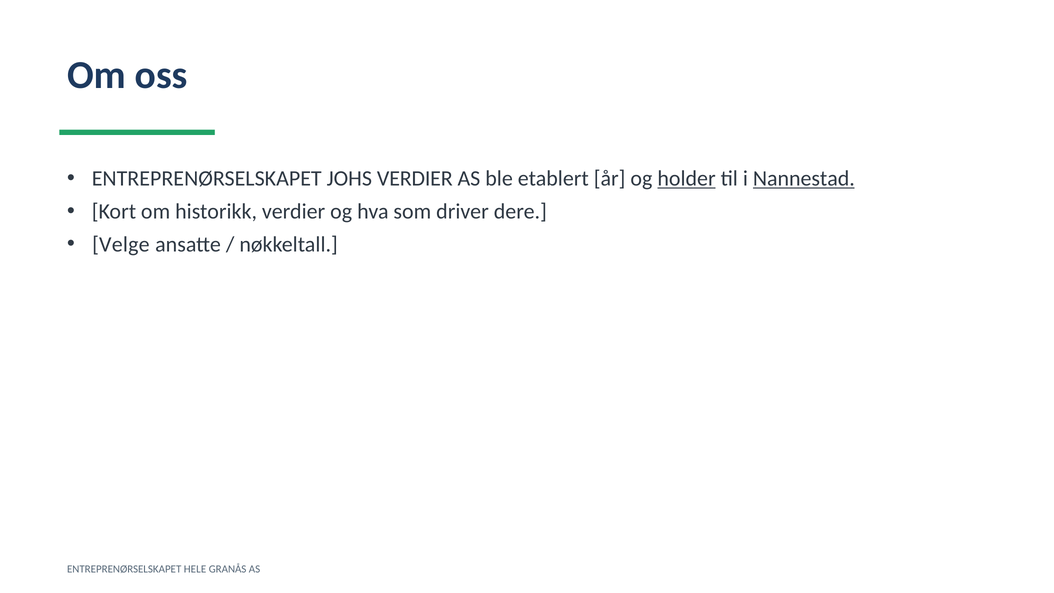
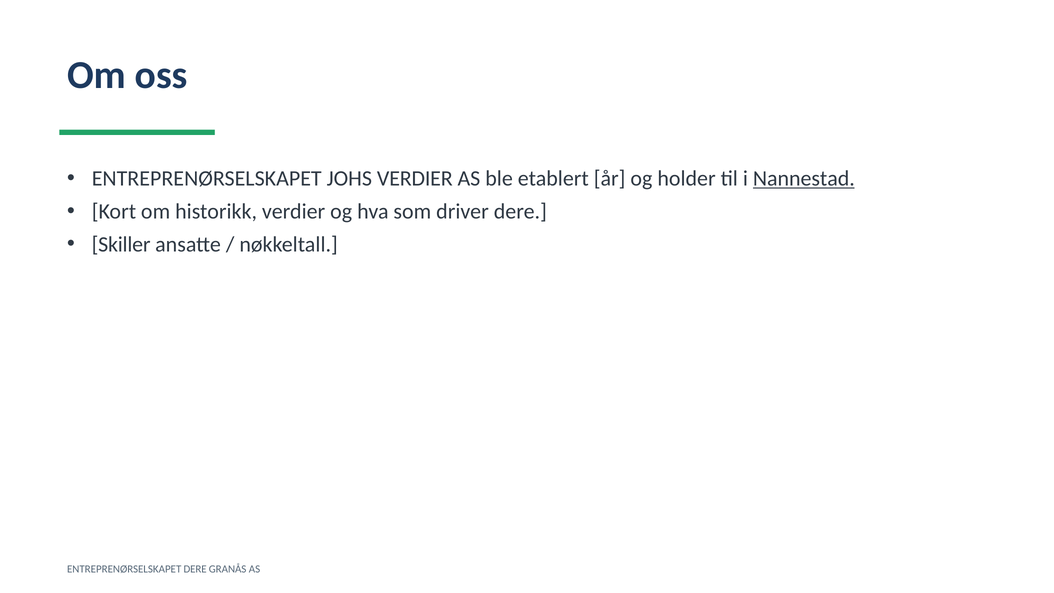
holder underline: present -> none
Velge: Velge -> Skiller
ENTREPRENØRSELSKAPET HELE: HELE -> DERE
